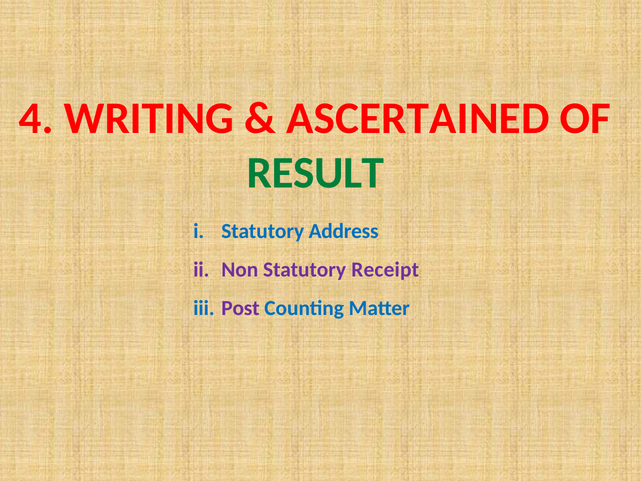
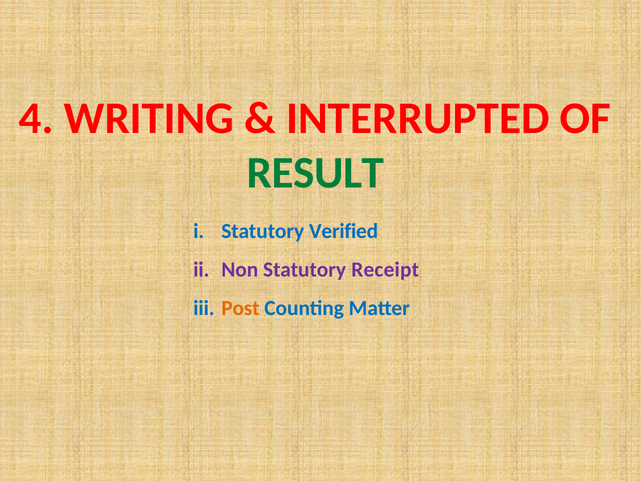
ASCERTAINED: ASCERTAINED -> INTERRUPTED
Address: Address -> Verified
Post colour: purple -> orange
